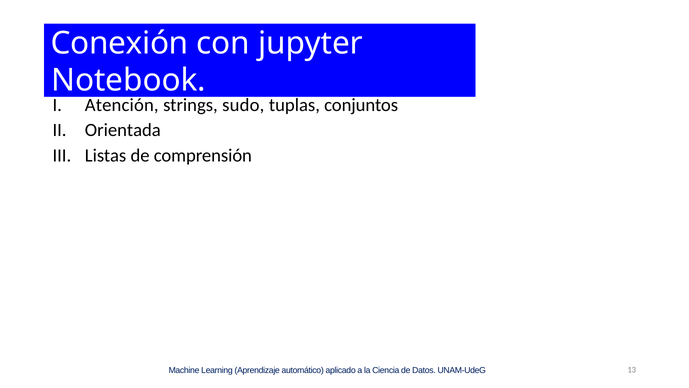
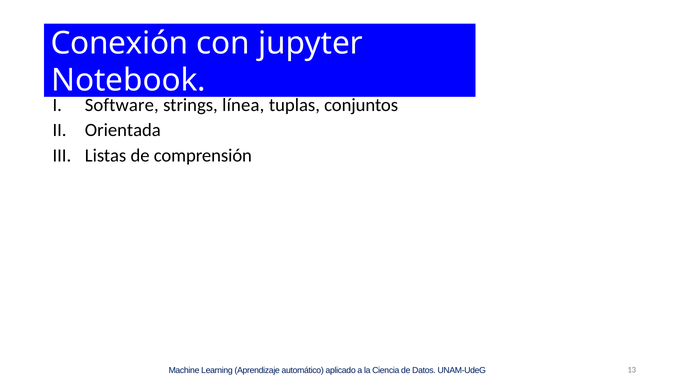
Atención: Atención -> Software
sudo: sudo -> línea
